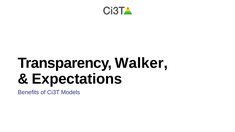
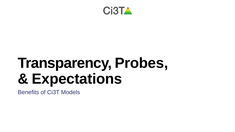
Walker: Walker -> Probes
